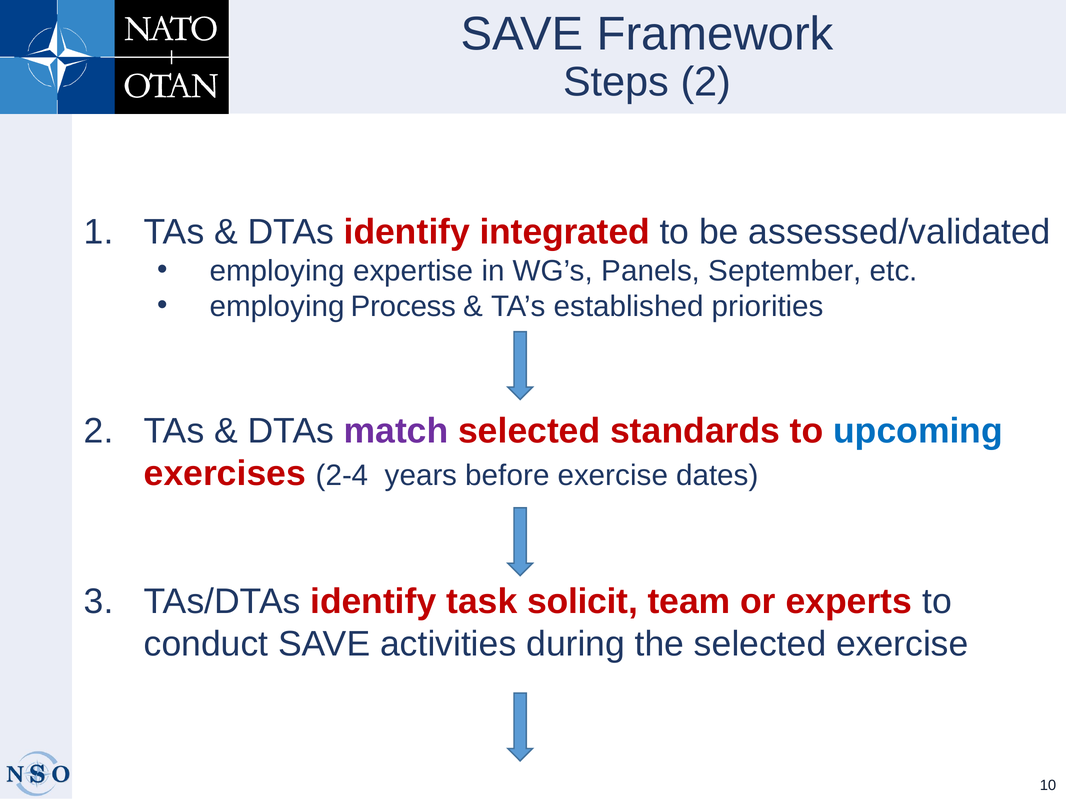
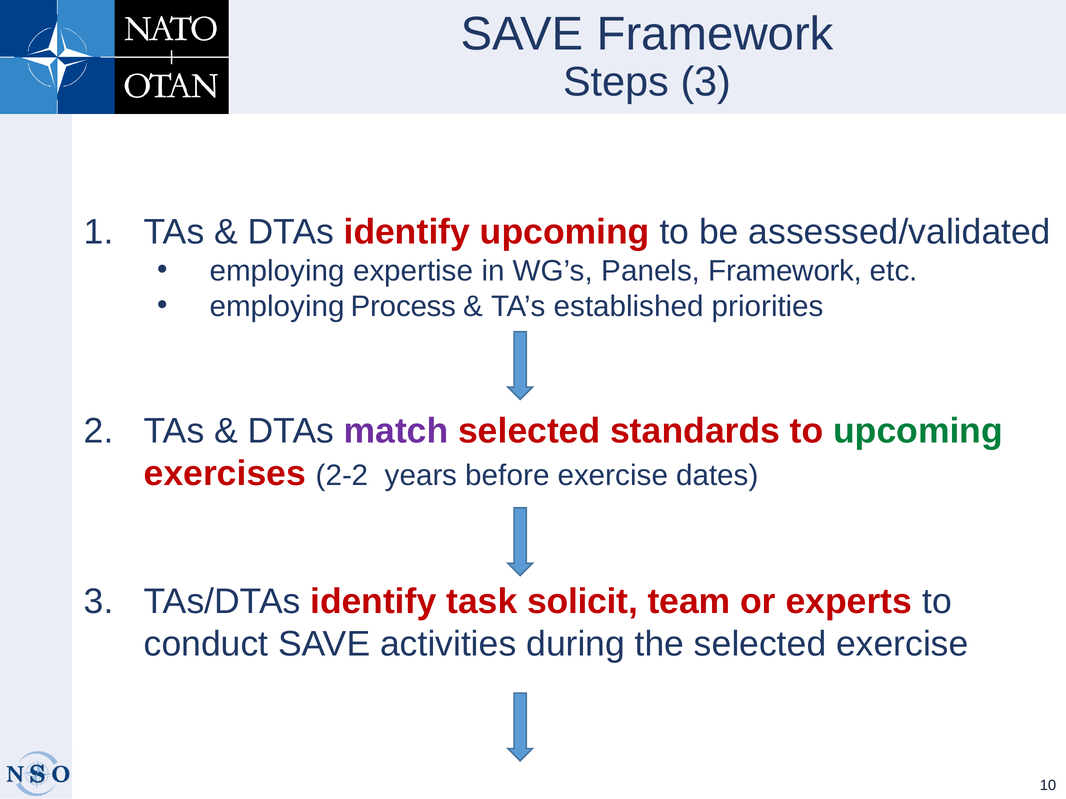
Steps 2: 2 -> 3
identify integrated: integrated -> upcoming
Panels September: September -> Framework
upcoming at (918, 431) colour: blue -> green
2-4: 2-4 -> 2-2
